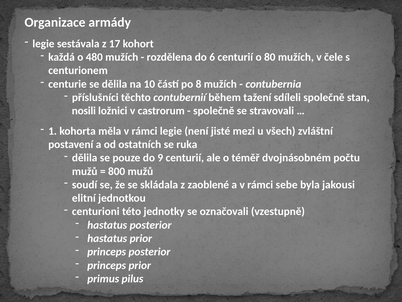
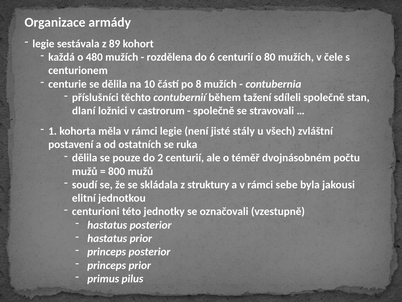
17: 17 -> 89
nosili: nosili -> dlaní
mezi: mezi -> stály
9: 9 -> 2
zaoblené: zaoblené -> struktury
